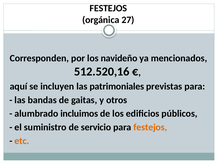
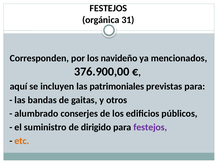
27: 27 -> 31
512.520,16: 512.520,16 -> 376.900,00
incluimos: incluimos -> conserjes
servicio: servicio -> dirigido
festejos at (150, 127) colour: orange -> purple
